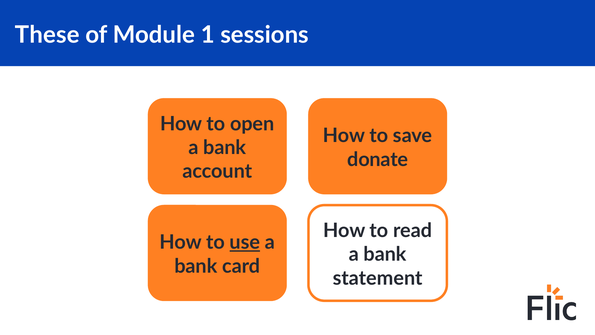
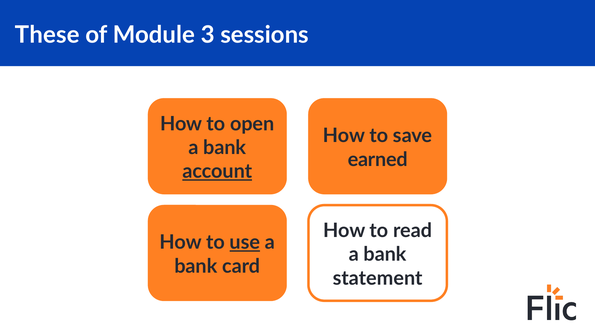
1: 1 -> 3
donate: donate -> earned
account underline: none -> present
